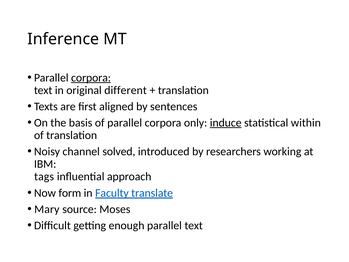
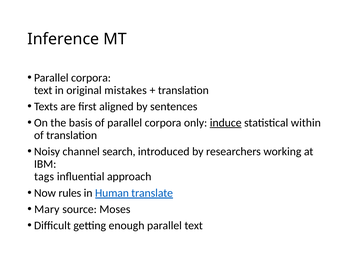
corpora at (91, 78) underline: present -> none
different: different -> mistakes
solved: solved -> search
form: form -> rules
Faculty: Faculty -> Human
